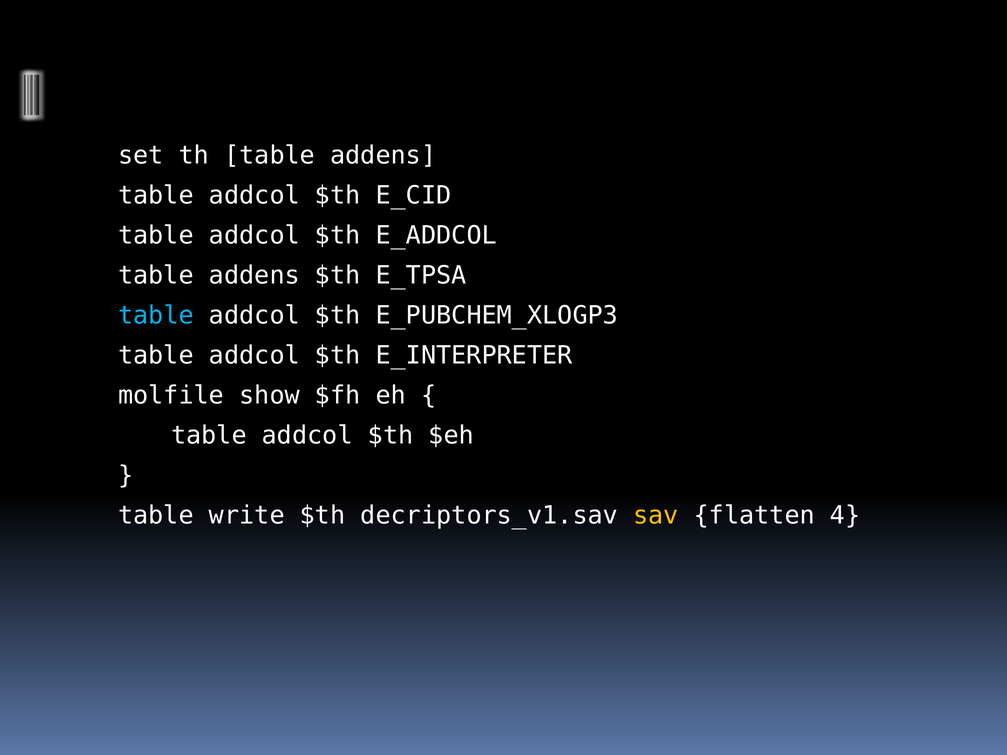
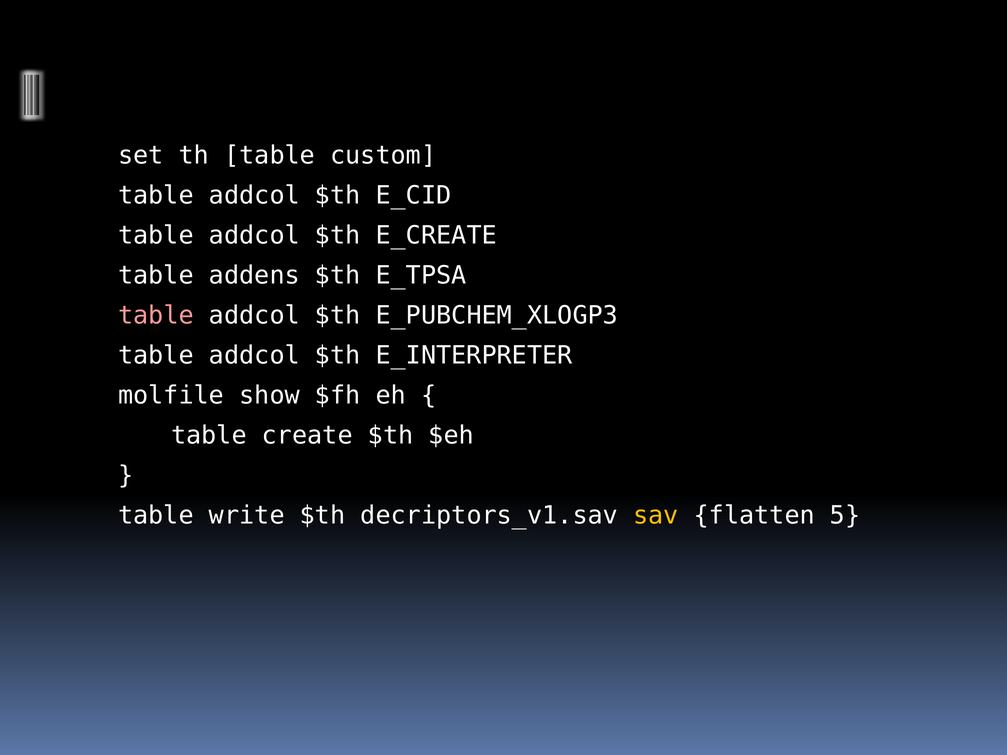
th table addens: addens -> custom
E_ADDCOL: E_ADDCOL -> E_CREATE
table at (156, 316) colour: light blue -> pink
addcol at (307, 436): addcol -> create
4: 4 -> 5
